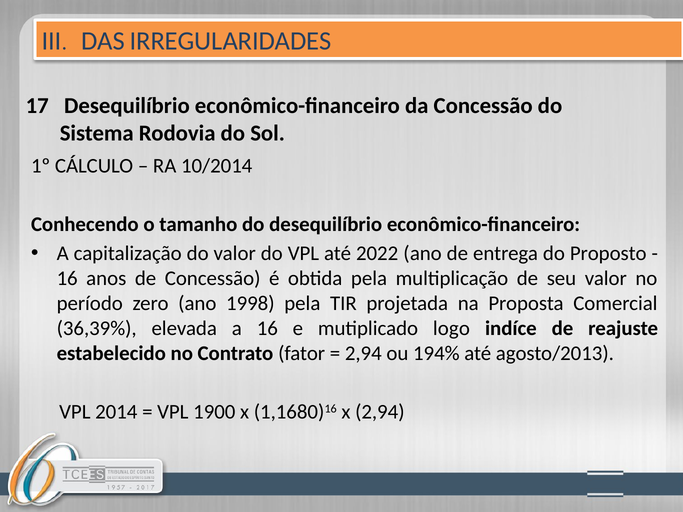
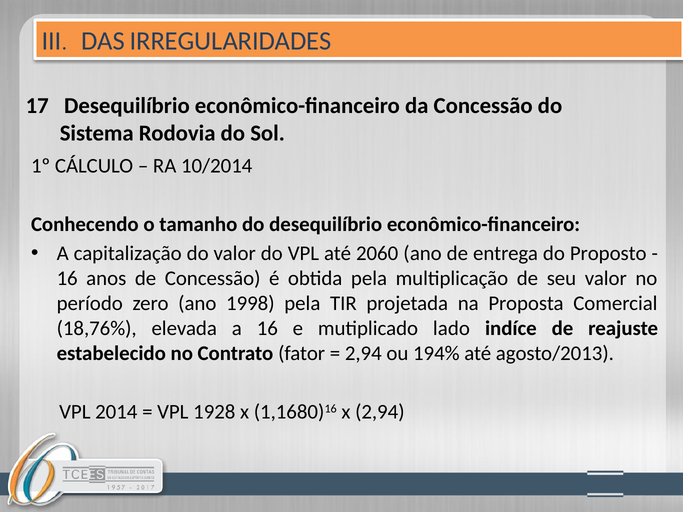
2022: 2022 -> 2060
36,39%: 36,39% -> 18,76%
logo: logo -> lado
1900: 1900 -> 1928
